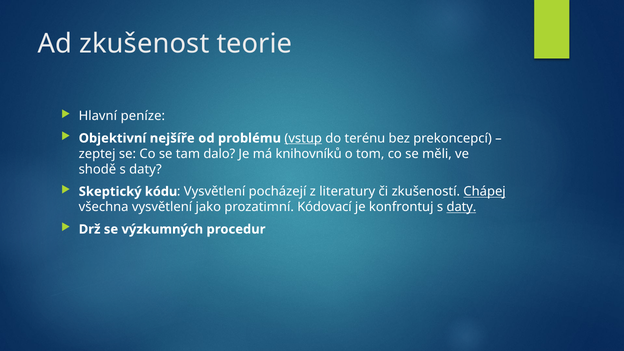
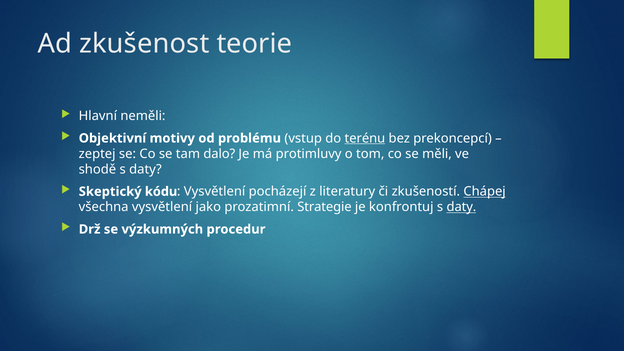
peníze: peníze -> neměli
nejšíře: nejšíře -> motivy
vstup underline: present -> none
terénu underline: none -> present
knihovníků: knihovníků -> protimluvy
Kódovací: Kódovací -> Strategie
